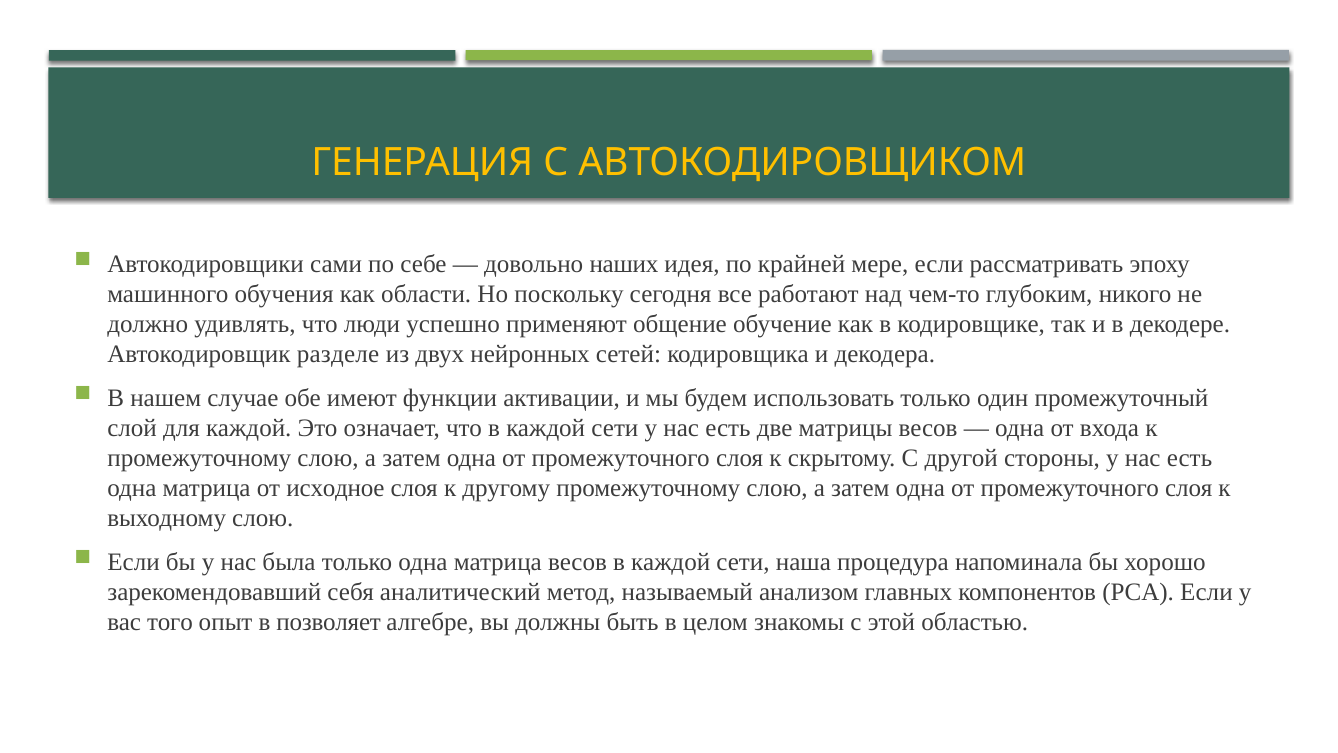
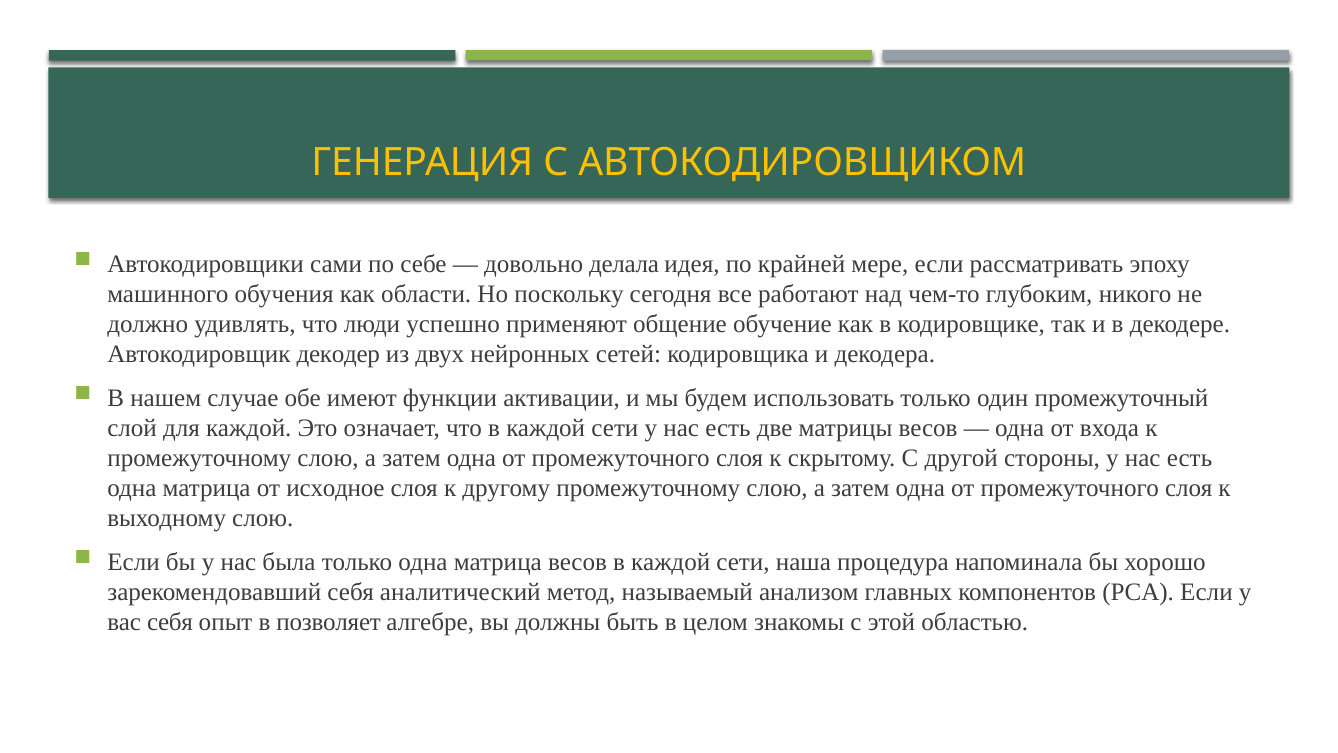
наших: наших -> делала
разделе: разделе -> декодер
вас того: того -> себя
